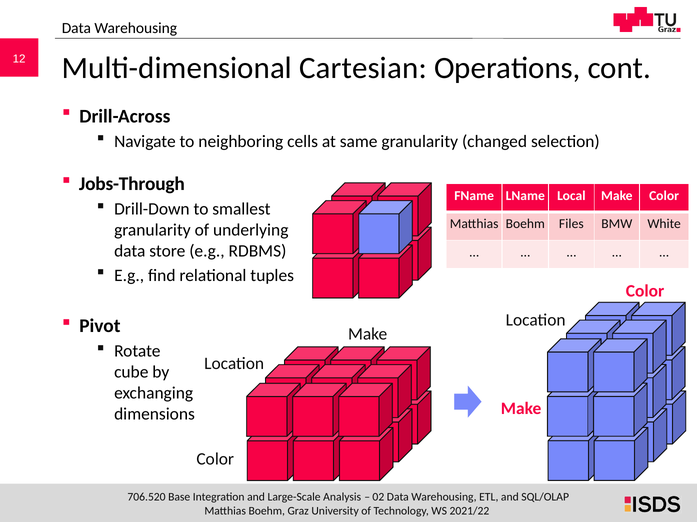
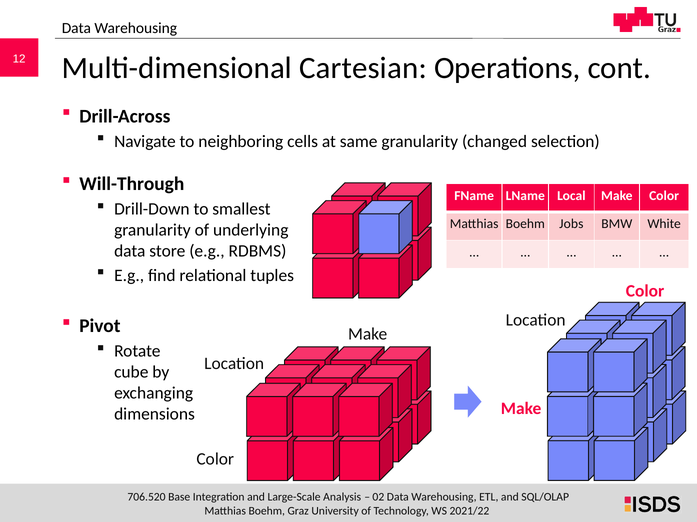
Jobs-Through: Jobs-Through -> Will-Through
Files: Files -> Jobs
